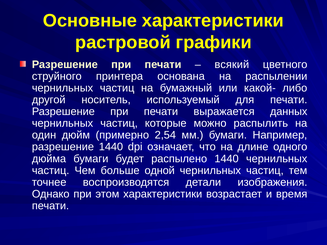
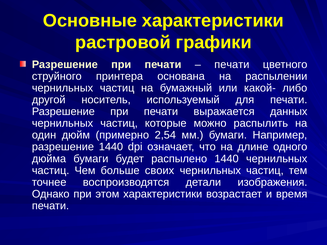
всякий at (232, 65): всякий -> печати
одной: одной -> своих
